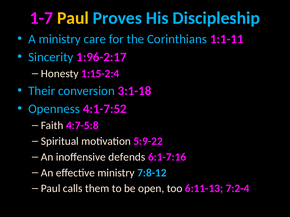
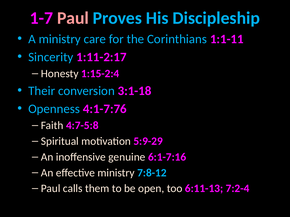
Paul at (73, 18) colour: yellow -> pink
1:96-2:17: 1:96-2:17 -> 1:11-2:17
4:1-7:52: 4:1-7:52 -> 4:1-7:76
5:9-22: 5:9-22 -> 5:9-29
defends: defends -> genuine
